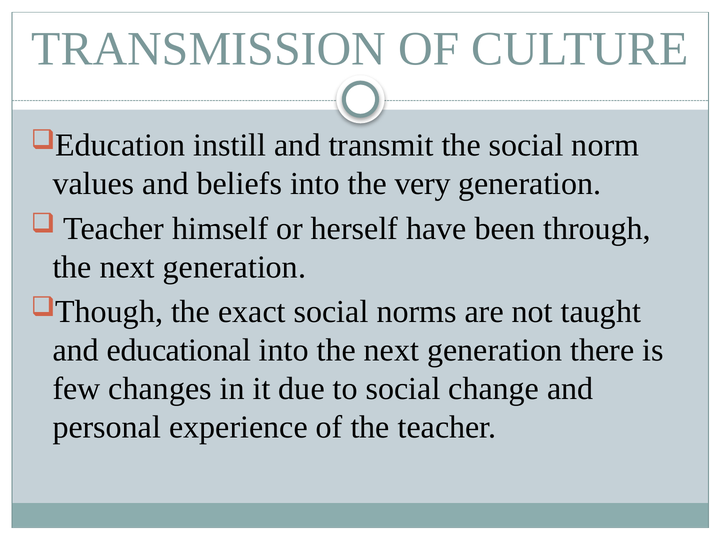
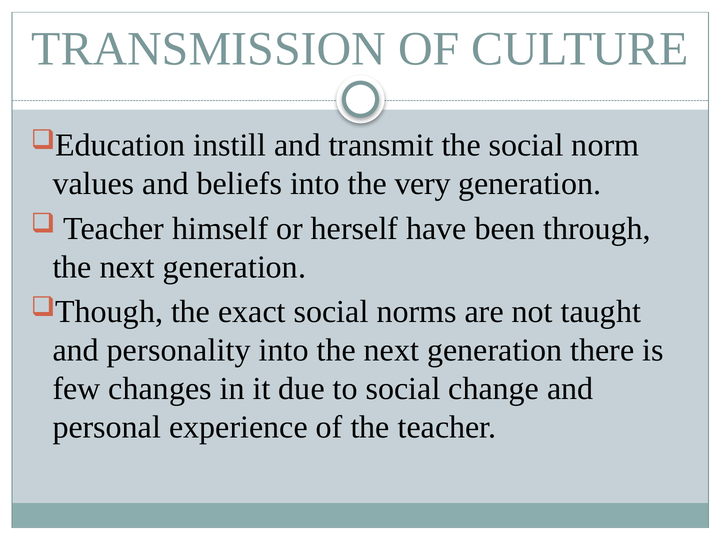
educational: educational -> personality
